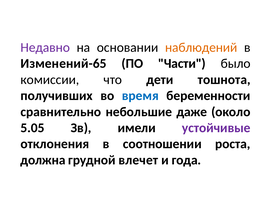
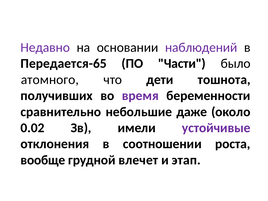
наблюдений colour: orange -> purple
Изменений-65: Изменений-65 -> Передается-65
комиссии: комиссии -> атомного
время colour: blue -> purple
5.05: 5.05 -> 0.02
должна: должна -> вообще
года: года -> этап
